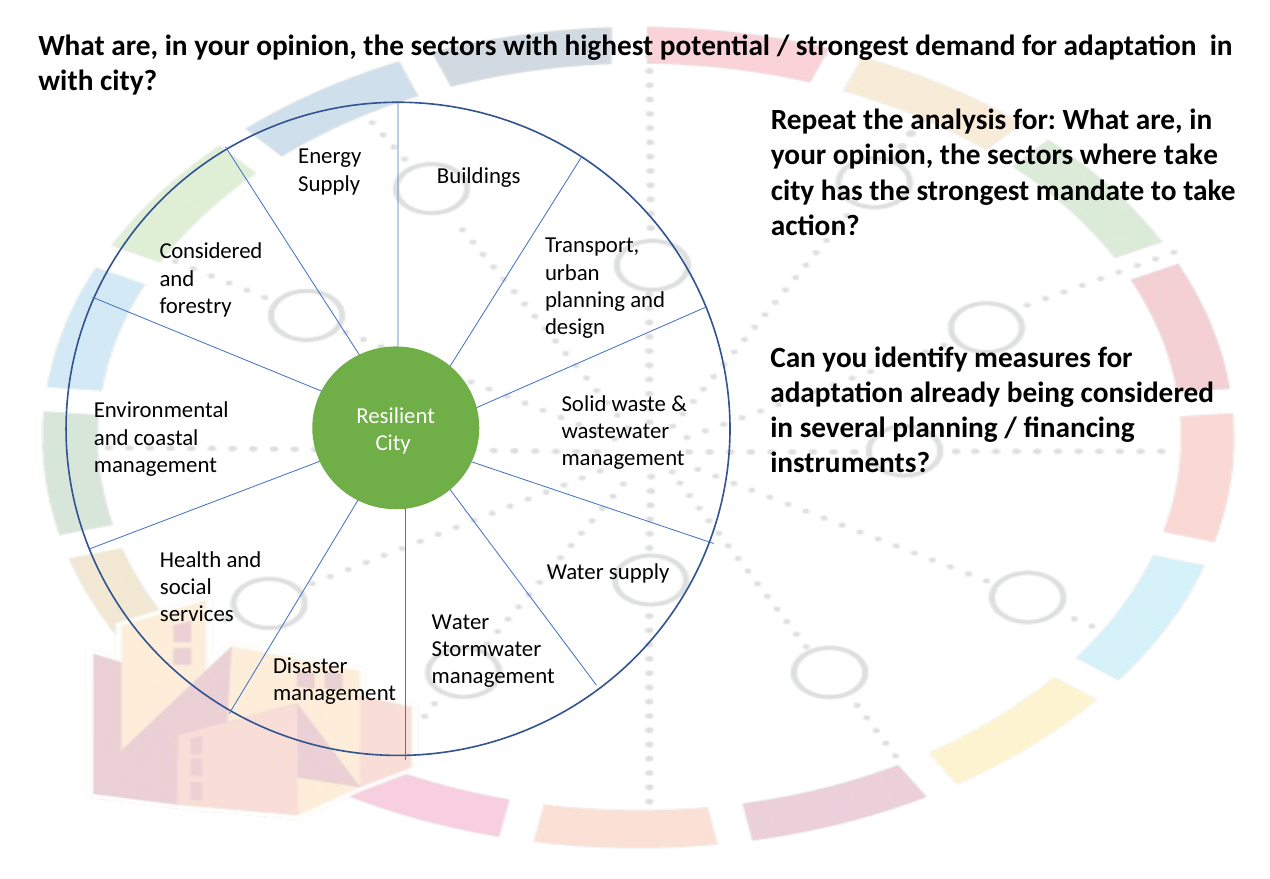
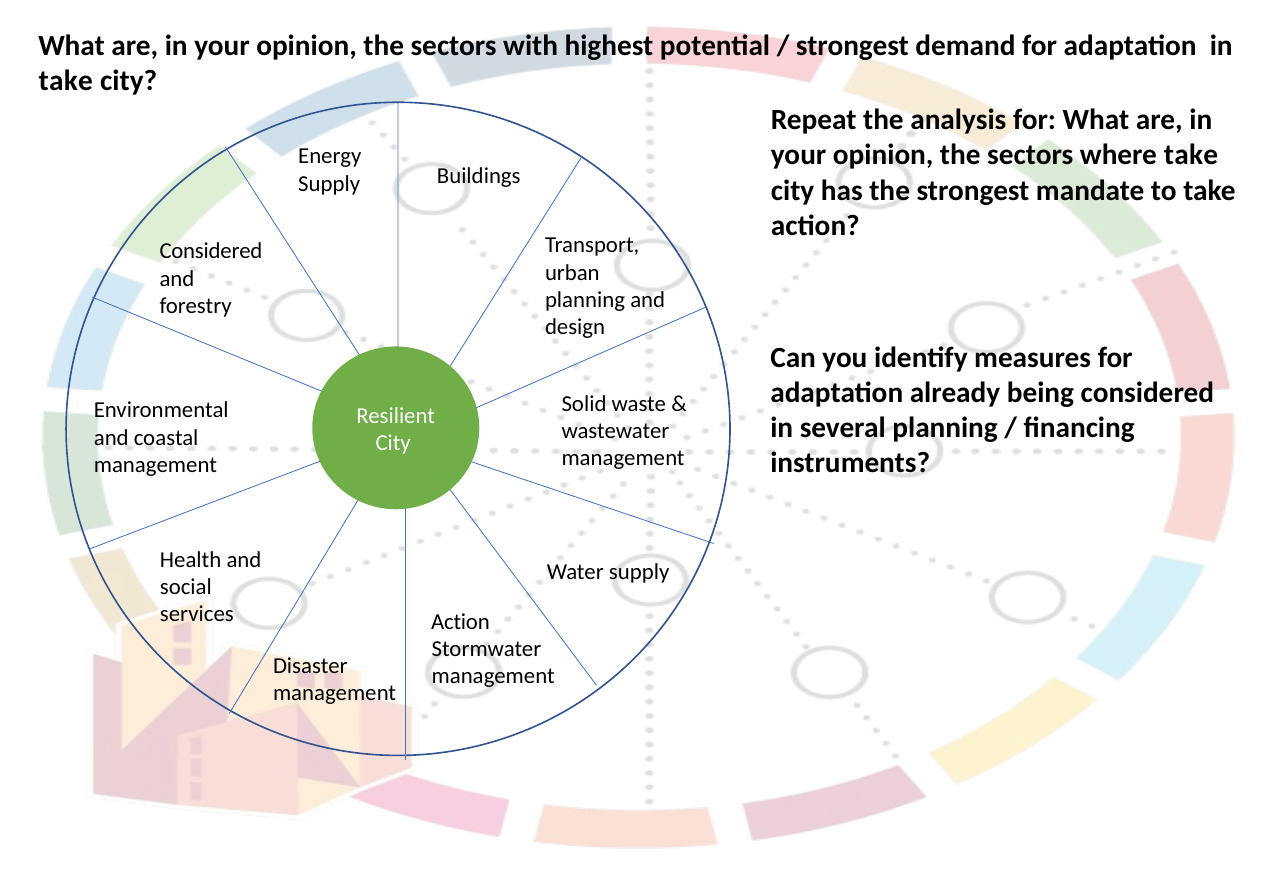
with at (66, 81): with -> take
Water at (460, 622): Water -> Action
